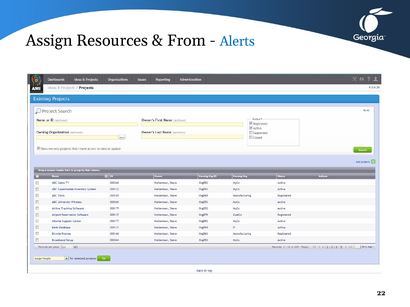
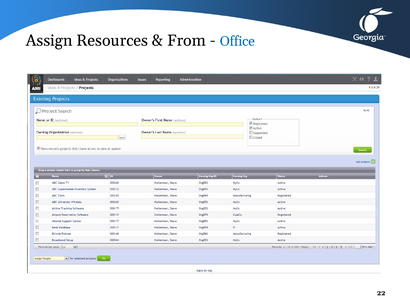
Alerts: Alerts -> Office
